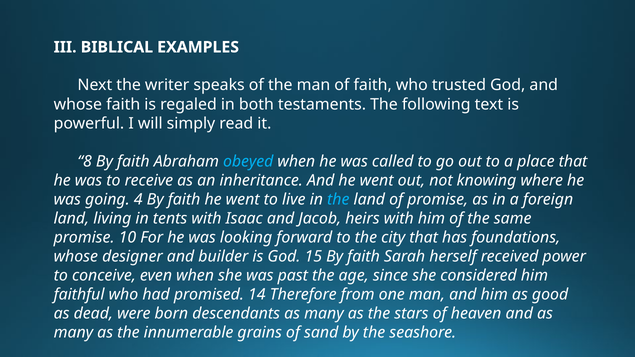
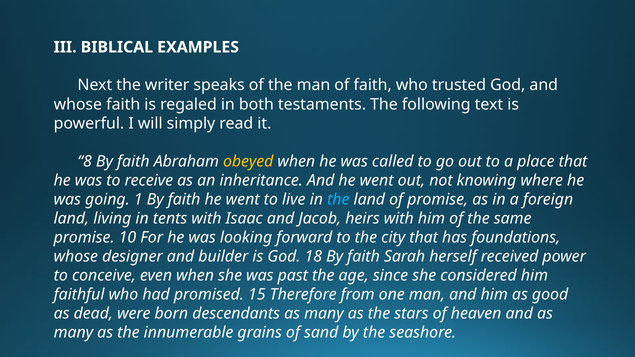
obeyed colour: light blue -> yellow
4: 4 -> 1
15: 15 -> 18
14: 14 -> 15
